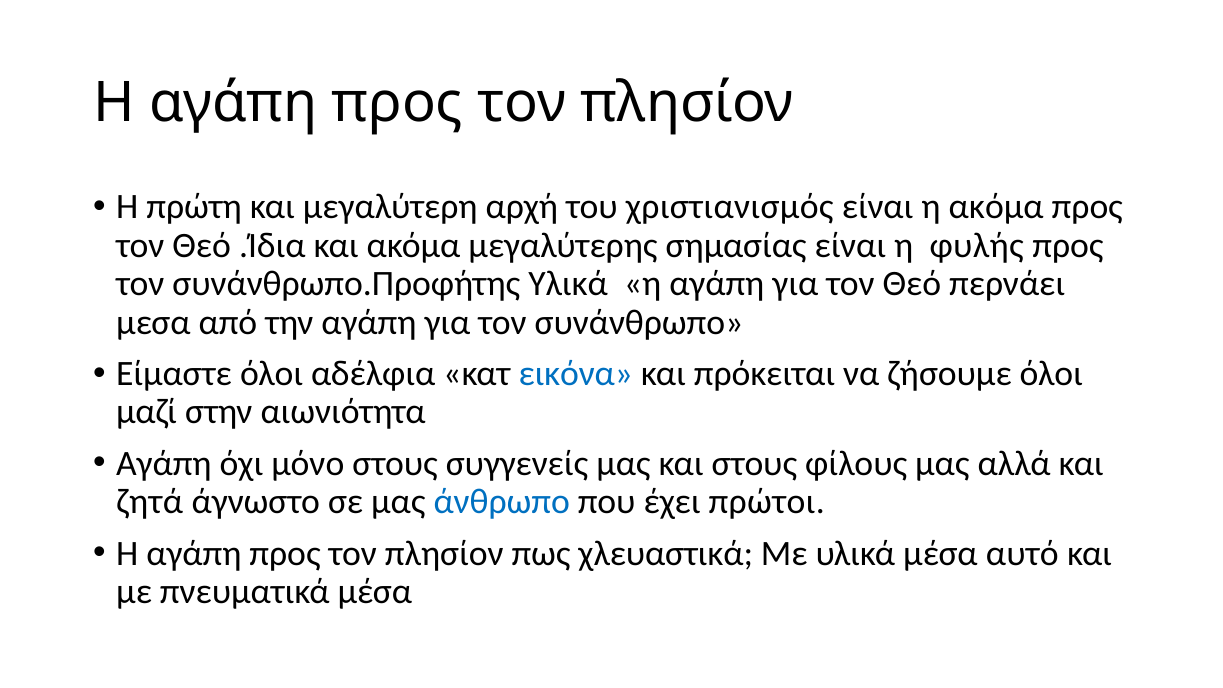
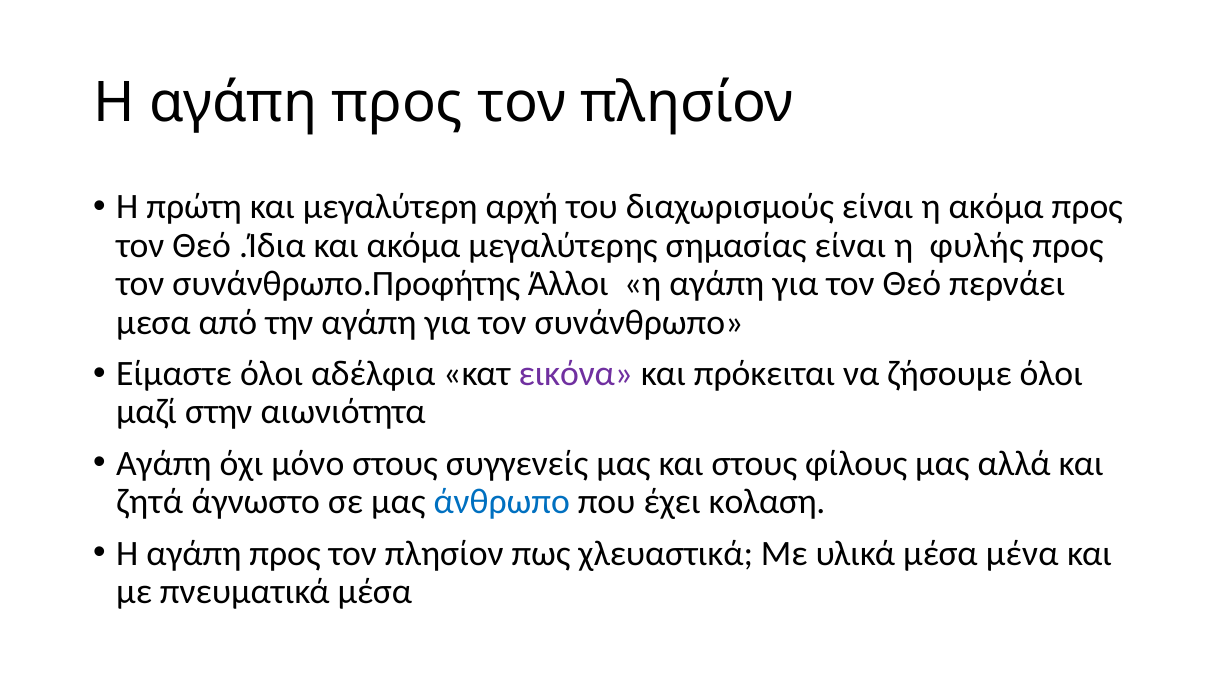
χριστιανισμός: χριστιανισμός -> διαχωρισμούς
συνάνθρωπο.Προφήτης Υλικά: Υλικά -> Άλλοι
εικόνα colour: blue -> purple
πρώτοι: πρώτοι -> κολαση
αυτό: αυτό -> μένα
